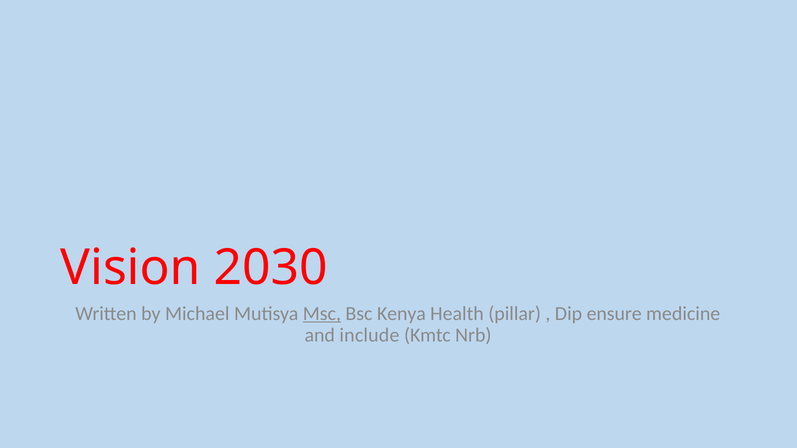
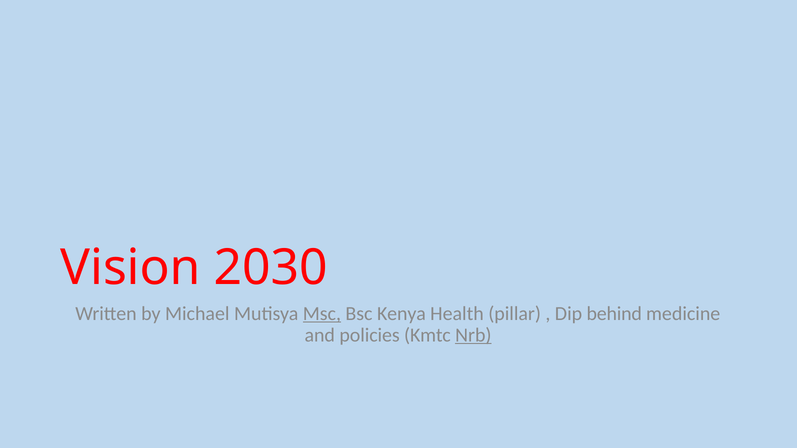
ensure: ensure -> behind
include: include -> policies
Nrb underline: none -> present
